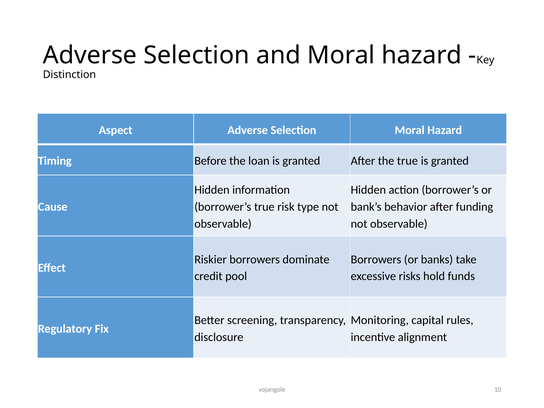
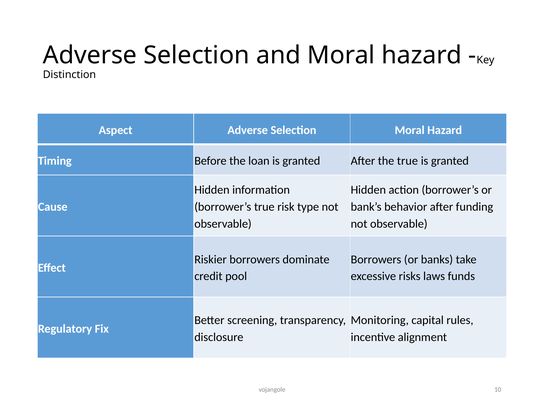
hold: hold -> laws
